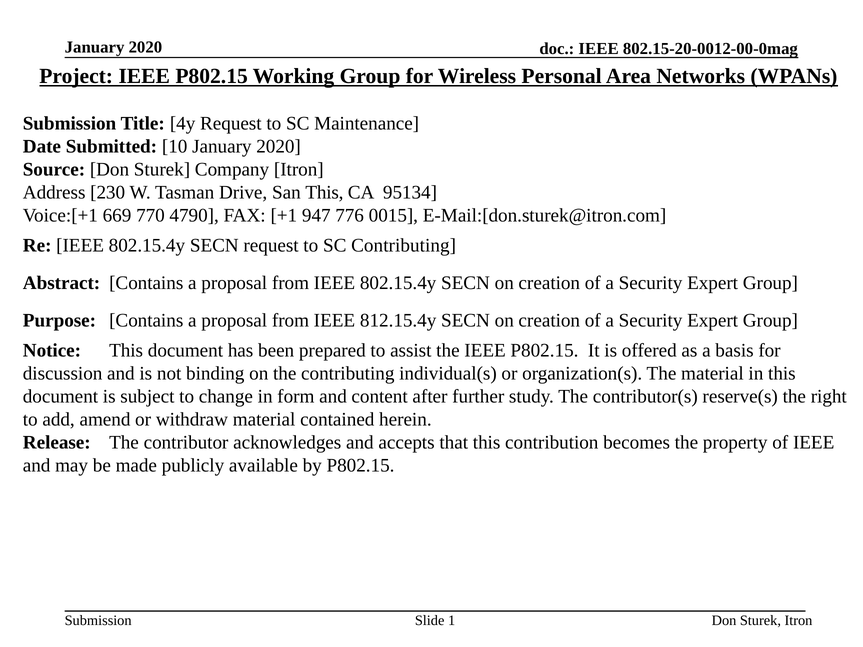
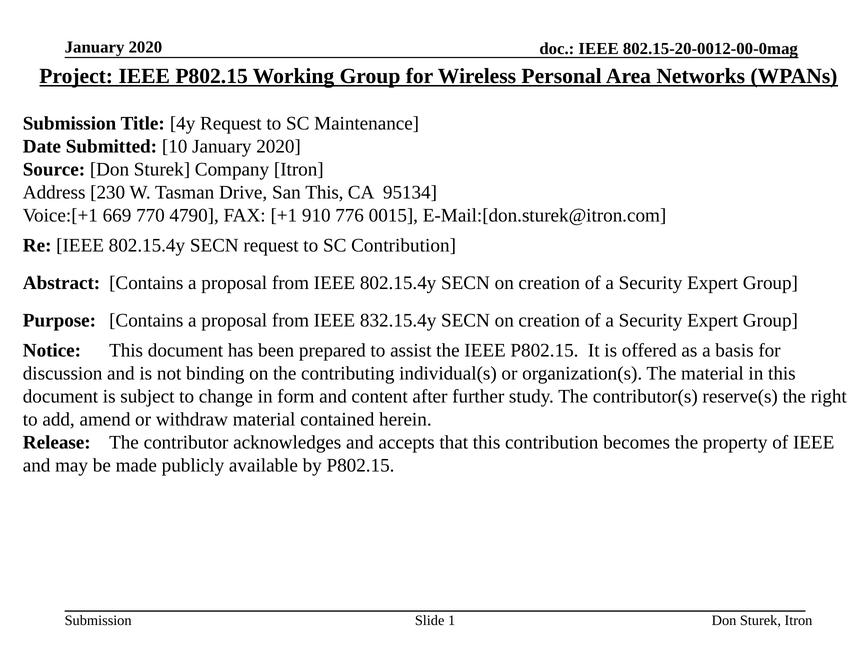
947: 947 -> 910
SC Contributing: Contributing -> Contribution
812.15.4y: 812.15.4y -> 832.15.4y
